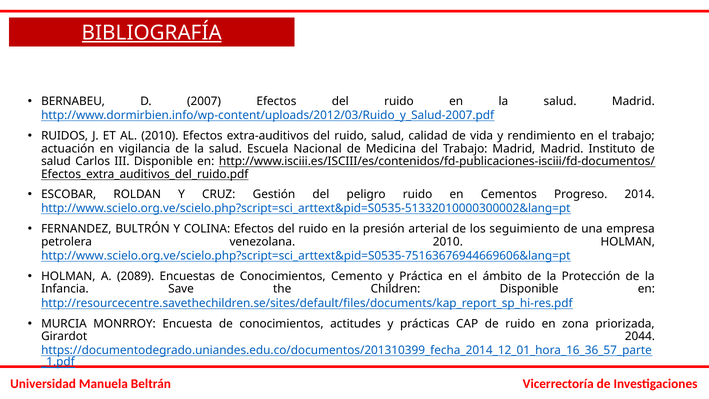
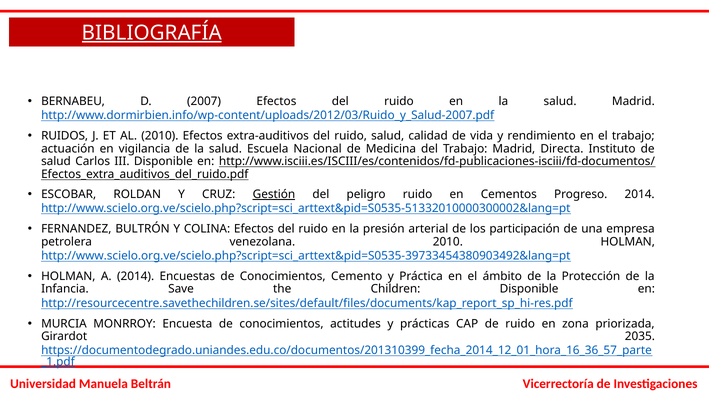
Madrid Madrid: Madrid -> Directa
Gestión underline: none -> present
seguimiento: seguimiento -> participación
http://www.scielo.org.ve/scielo.php?script=sci_arttext&pid=S0535-75163676944669606&lang=pt: http://www.scielo.org.ve/scielo.php?script=sci_arttext&pid=S0535-75163676944669606&lang=pt -> http://www.scielo.org.ve/scielo.php?script=sci_arttext&pid=S0535-39733454380903492&lang=pt
A 2089: 2089 -> 2014
2044: 2044 -> 2035
